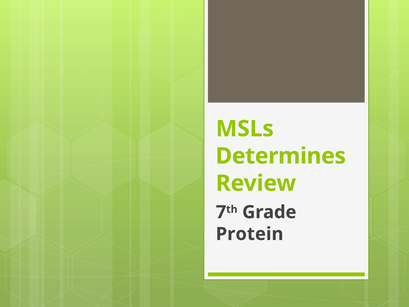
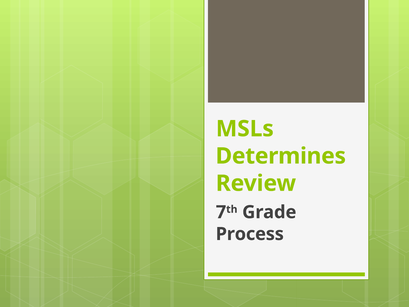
Protein: Protein -> Process
